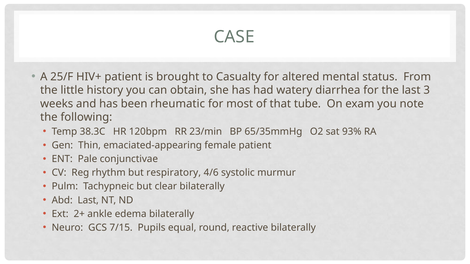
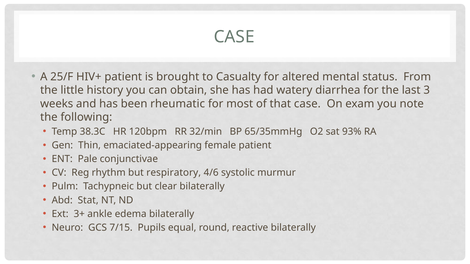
that tube: tube -> case
23/min: 23/min -> 32/min
Abd Last: Last -> Stat
2+: 2+ -> 3+
